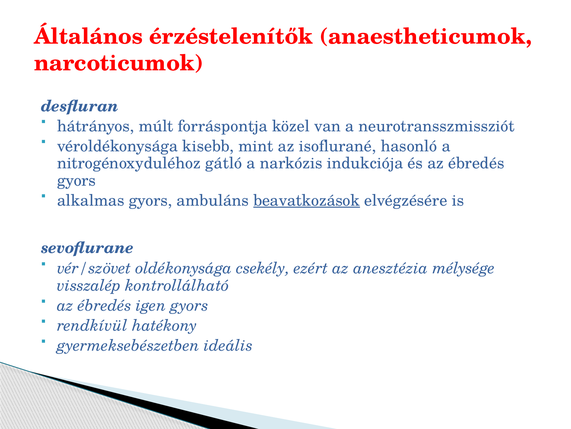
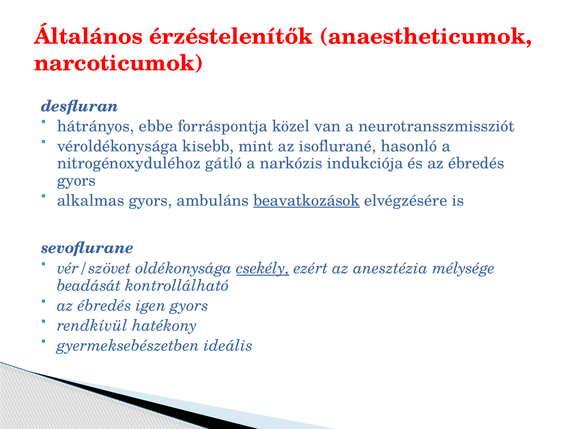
múlt: múlt -> ebbe
csekély underline: none -> present
visszalép: visszalép -> beadását
